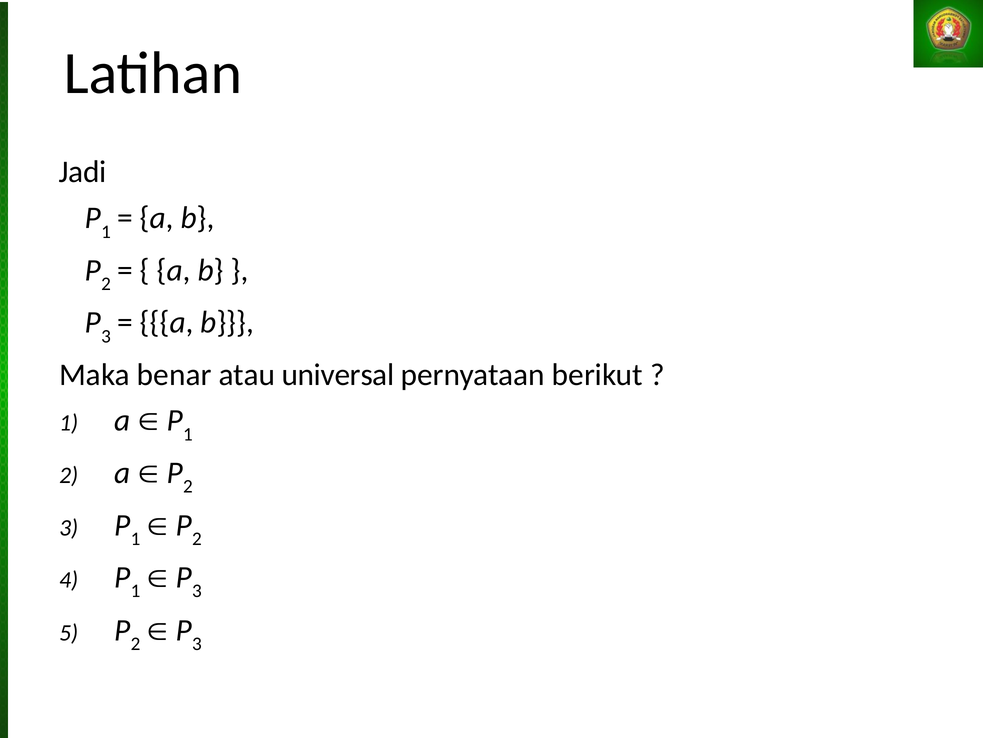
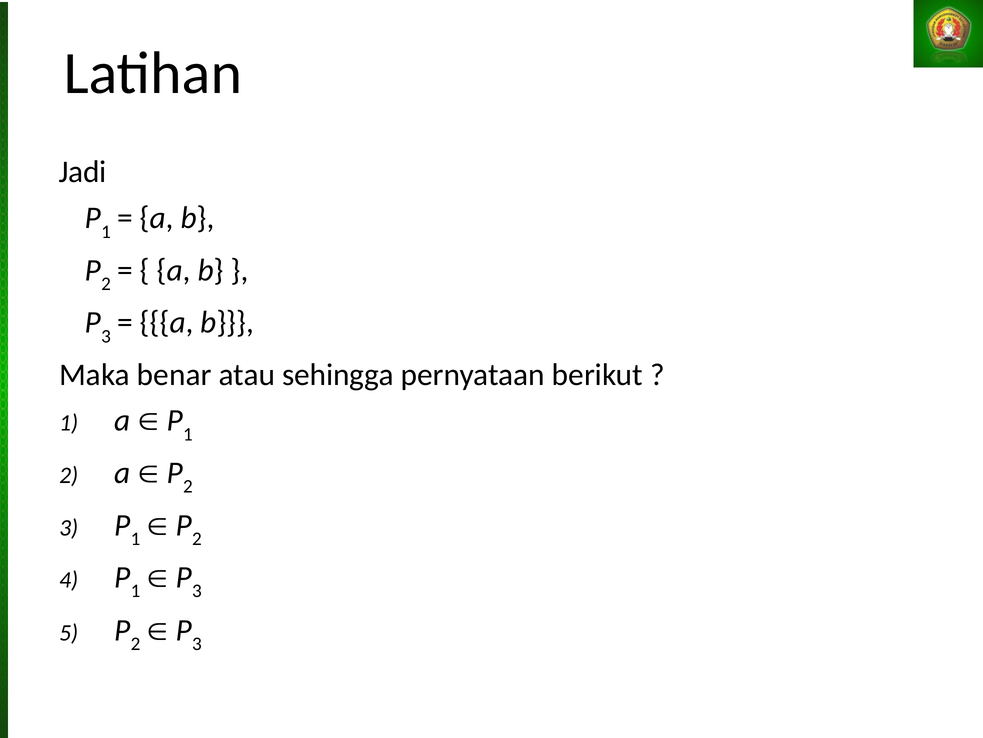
universal: universal -> sehingga
